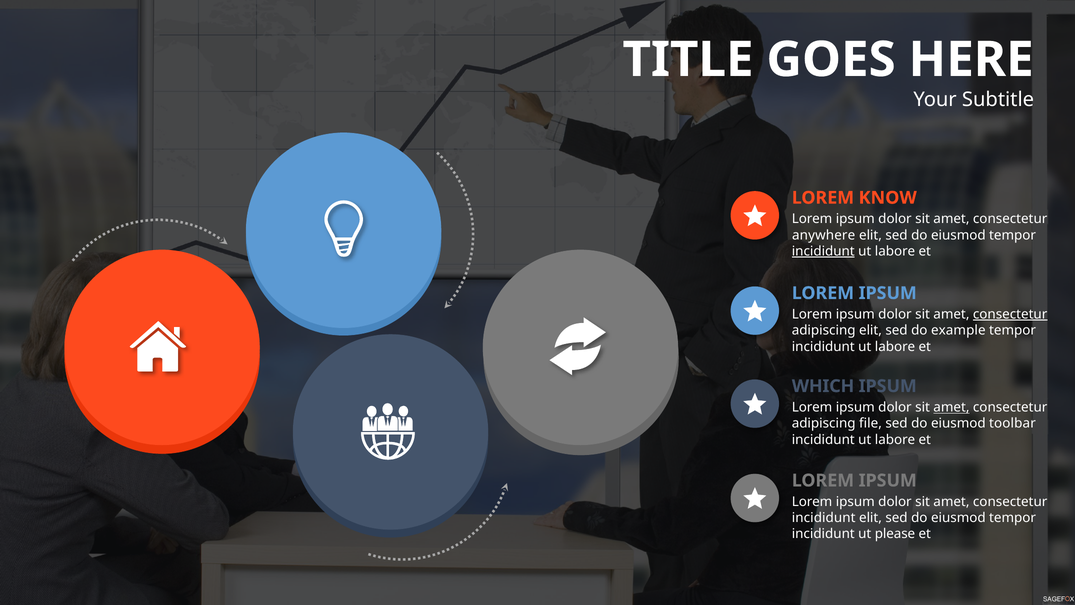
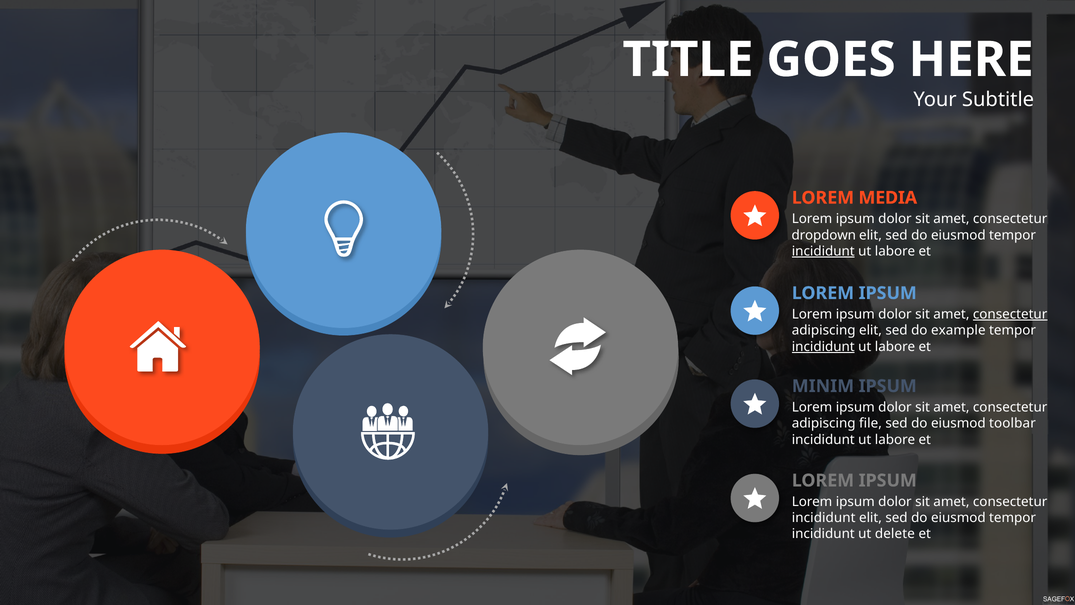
KNOW: KNOW -> MEDIA
anywhere: anywhere -> dropdown
incididunt at (823, 346) underline: none -> present
WHICH: WHICH -> MINIM
amet at (951, 407) underline: present -> none
please: please -> delete
